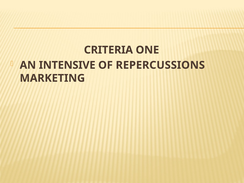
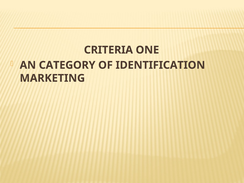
INTENSIVE: INTENSIVE -> CATEGORY
REPERCUSSIONS: REPERCUSSIONS -> IDENTIFICATION
